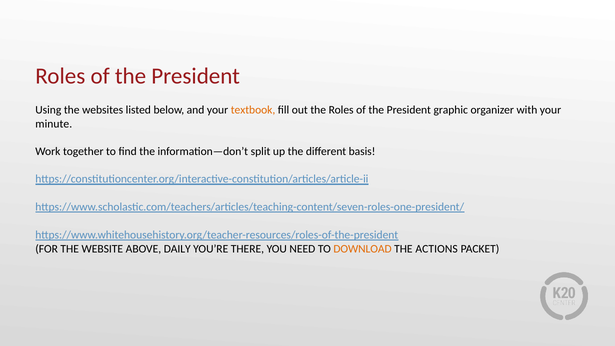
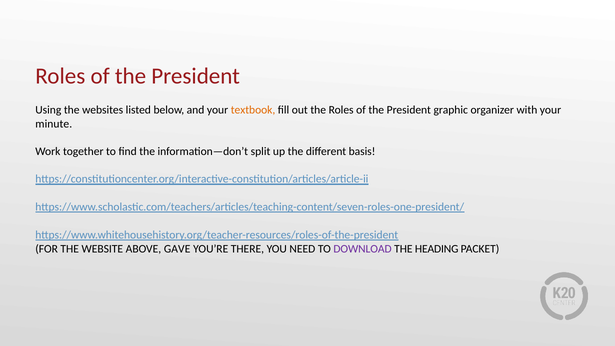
DAILY: DAILY -> GAVE
DOWNLOAD colour: orange -> purple
ACTIONS: ACTIONS -> HEADING
